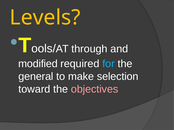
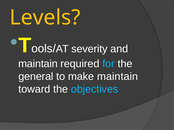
through: through -> severity
modified at (38, 64): modified -> maintain
make selection: selection -> maintain
objectives colour: pink -> light blue
